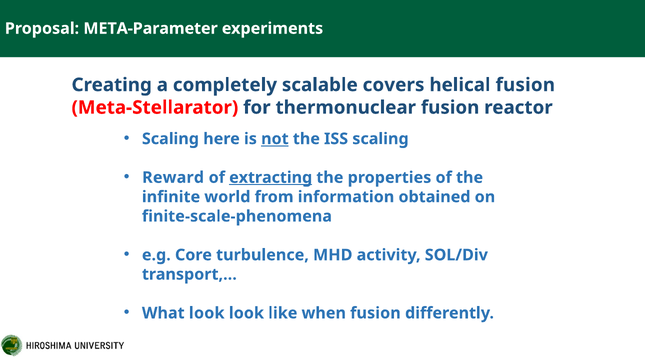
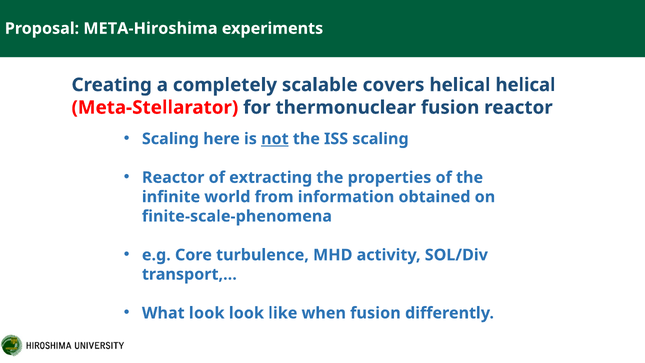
META-Parameter: META-Parameter -> META-Hiroshima
helical fusion: fusion -> helical
Reward at (173, 177): Reward -> Reactor
extracting underline: present -> none
